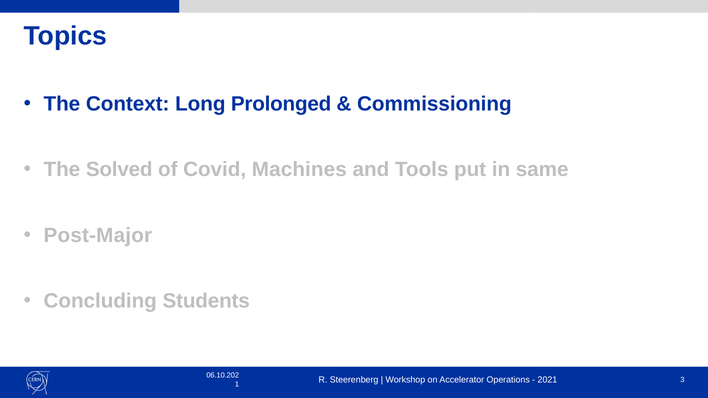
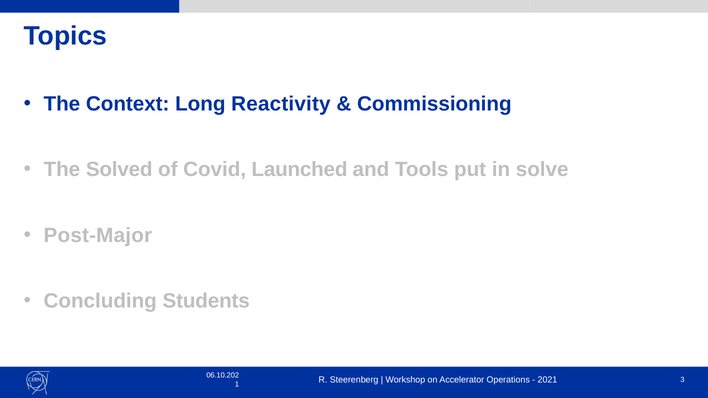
Prolonged: Prolonged -> Reactivity
Machines: Machines -> Launched
same: same -> solve
